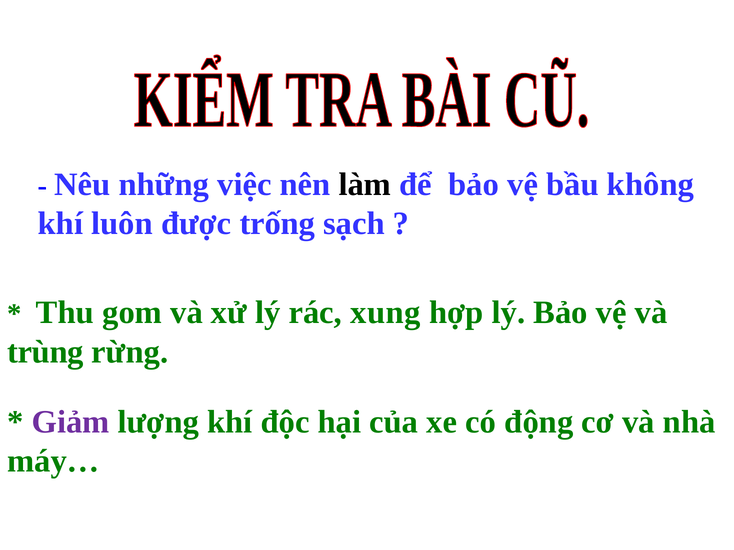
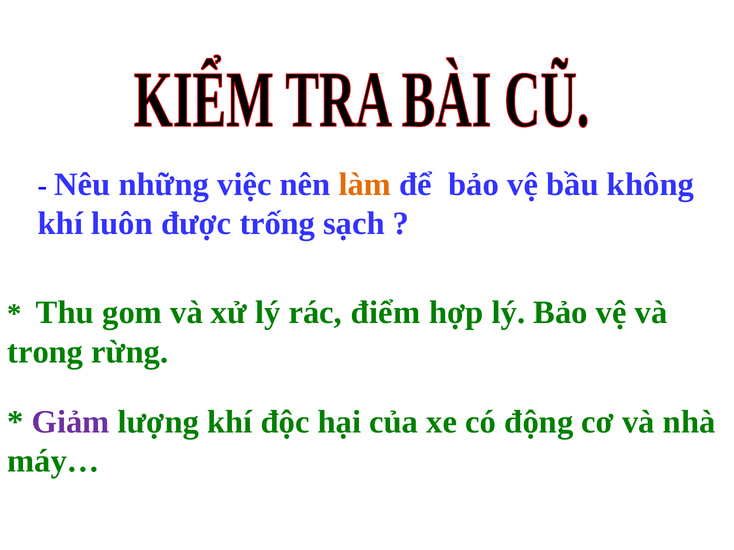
làm colour: black -> orange
xung: xung -> điểm
trùng: trùng -> trong
